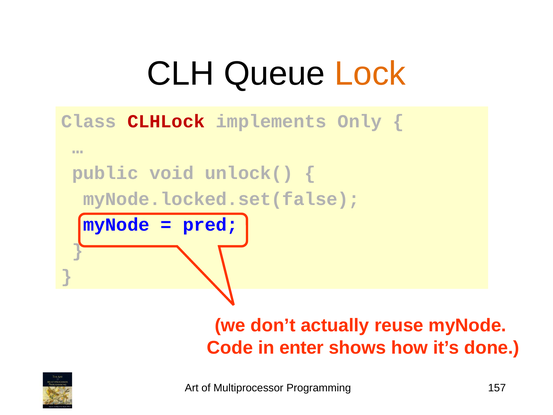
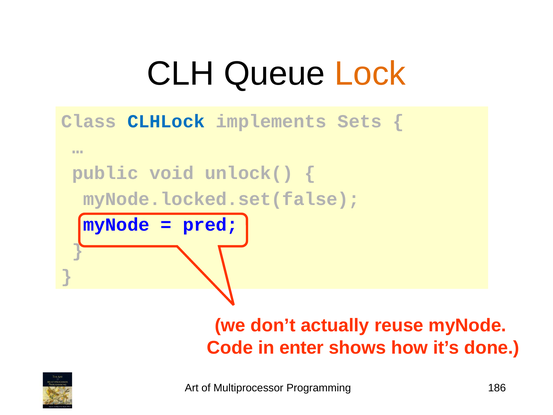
CLHLock colour: red -> blue
Only: Only -> Sets
157: 157 -> 186
